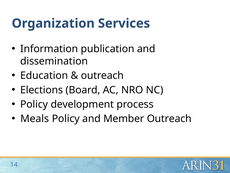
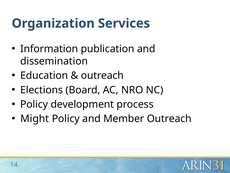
Meals: Meals -> Might
